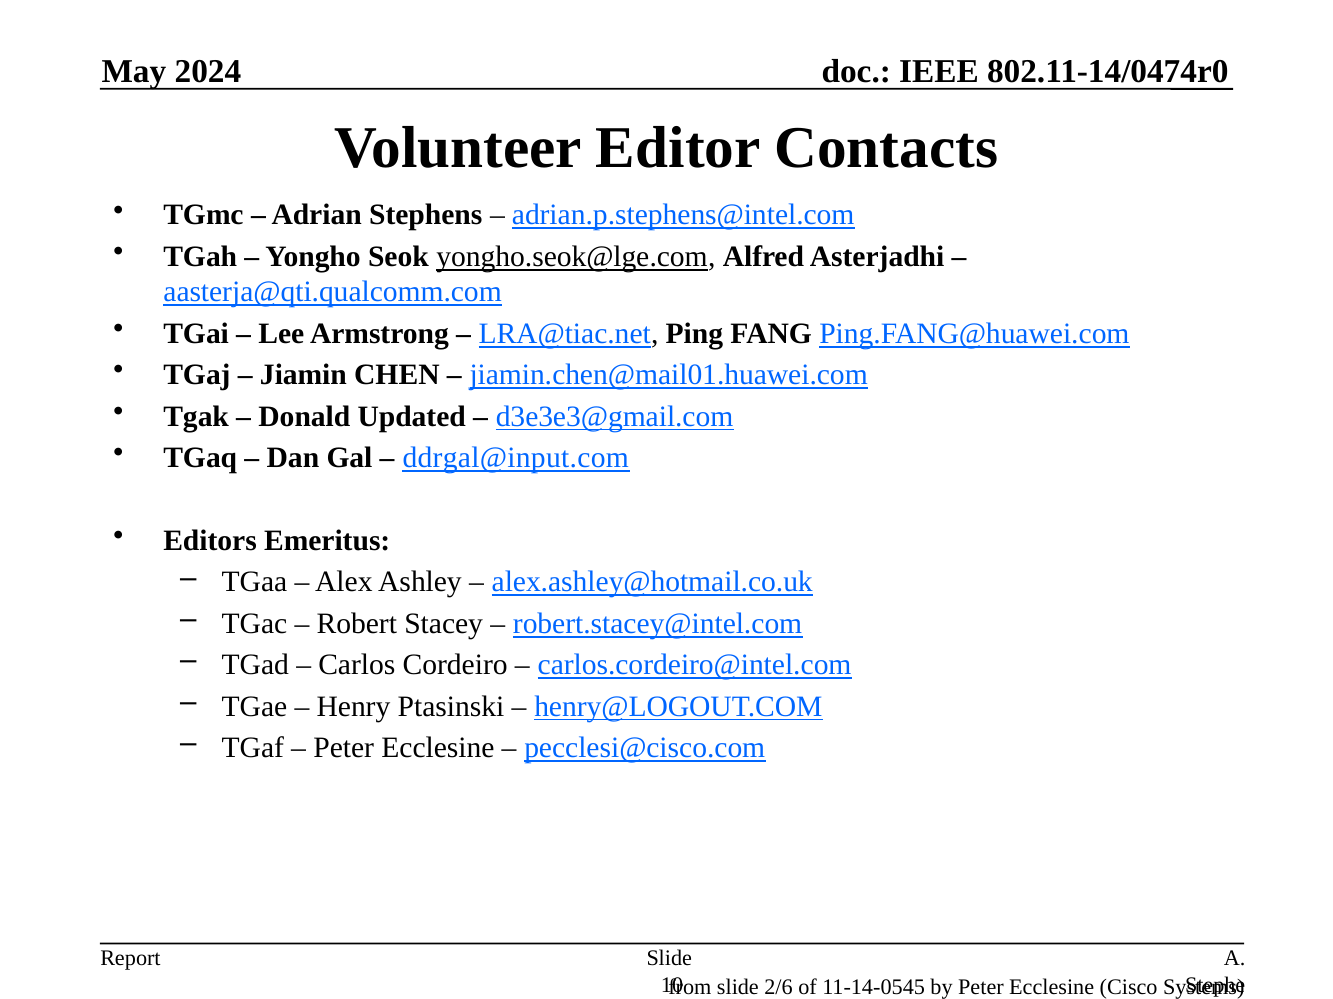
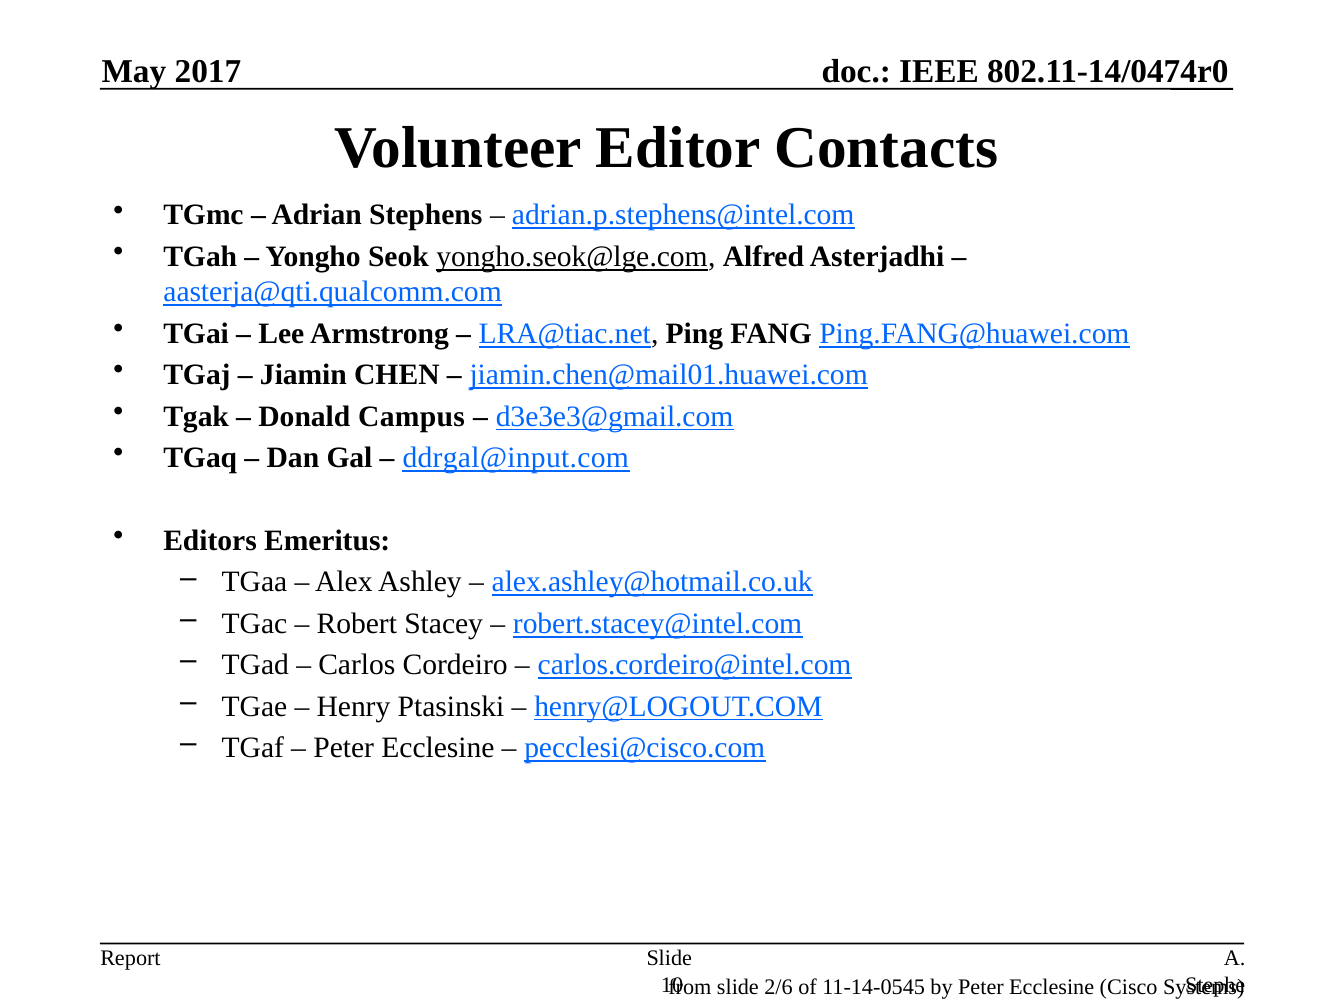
2024: 2024 -> 2017
Updated: Updated -> Campus
